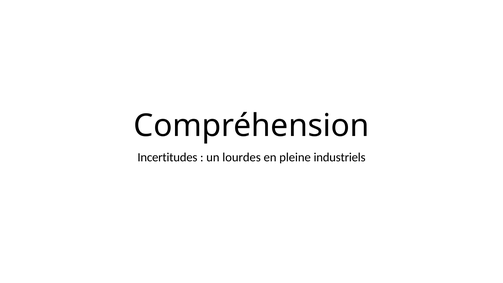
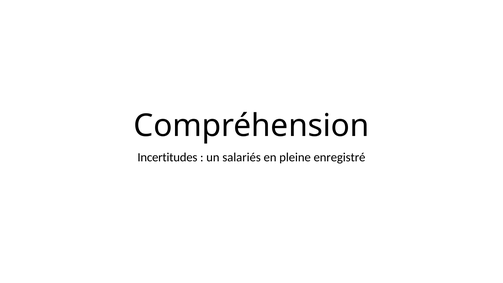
lourdes: lourdes -> salariés
industriels: industriels -> enregistré
